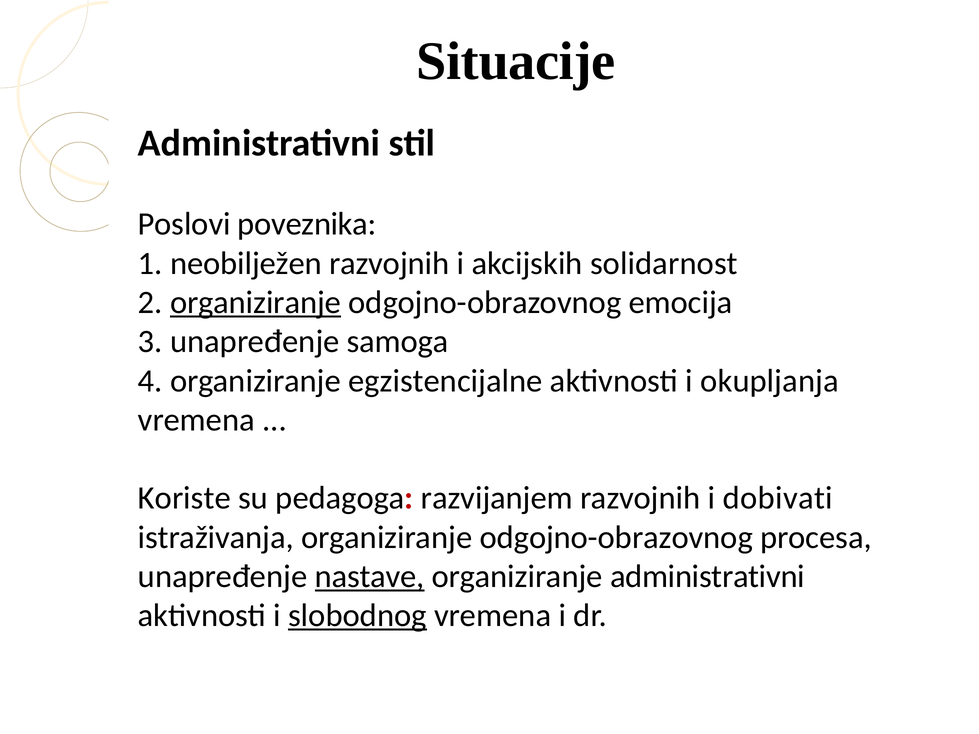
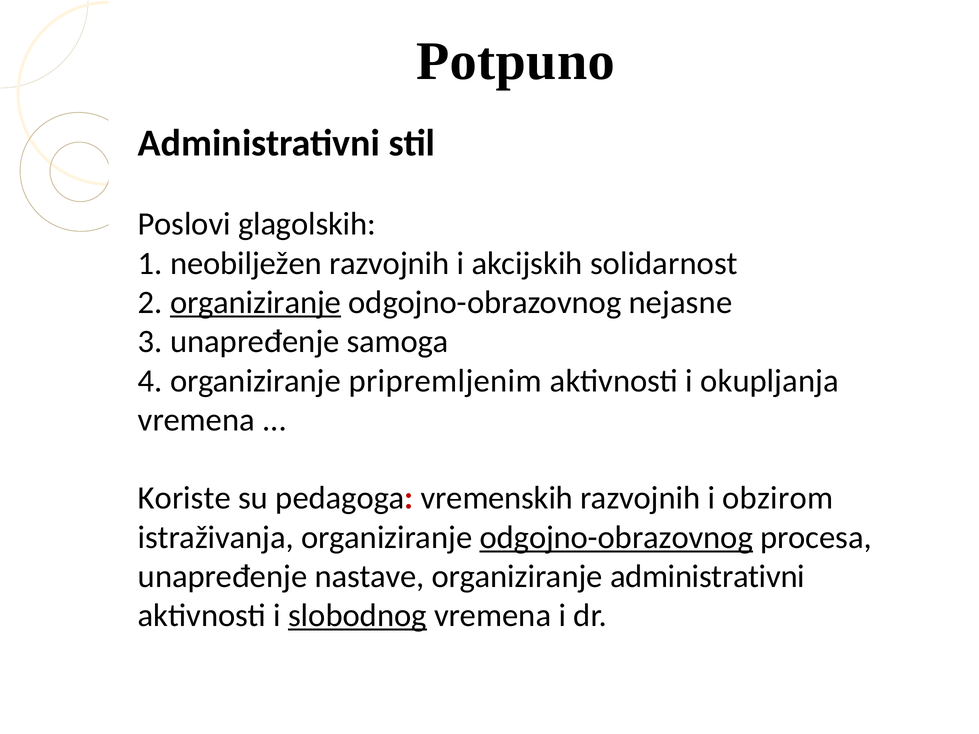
Situacije: Situacije -> Potpuno
poveznika: poveznika -> glagolskih
emocija: emocija -> nejasne
egzistencijalne: egzistencijalne -> pripremljenim
razvijanjem: razvijanjem -> vremenskih
dobivati: dobivati -> obzirom
odgojno-obrazovnog at (616, 538) underline: none -> present
nastave underline: present -> none
